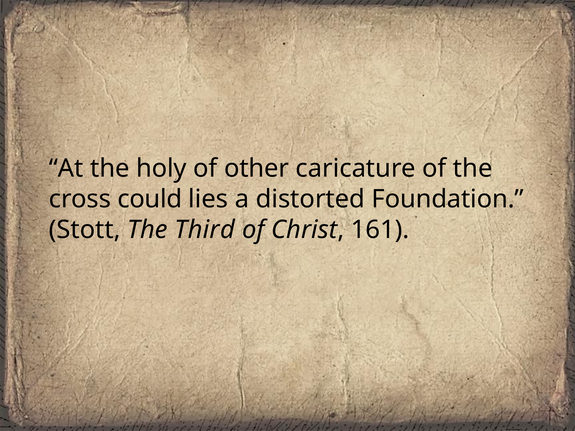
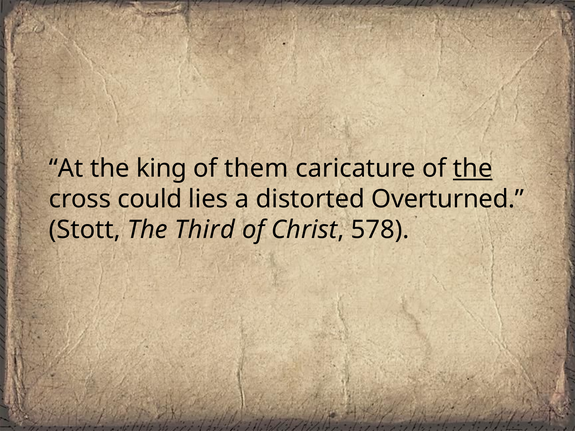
holy: holy -> king
other: other -> them
the at (473, 169) underline: none -> present
Foundation: Foundation -> Overturned
161: 161 -> 578
